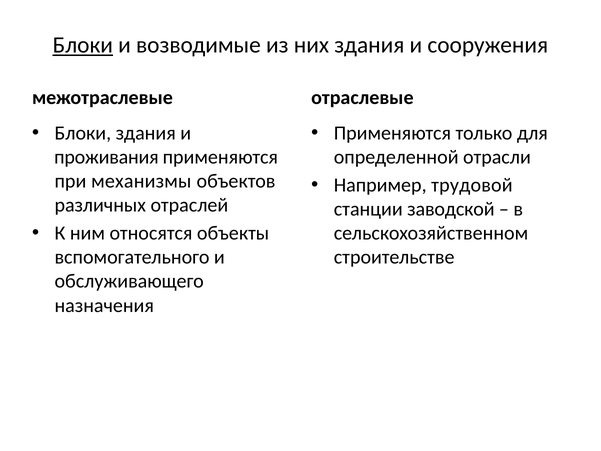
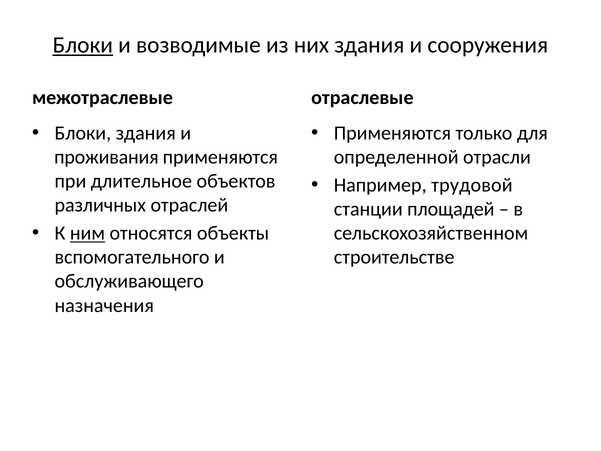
механизмы: механизмы -> длительное
заводской: заводской -> площадей
ним underline: none -> present
